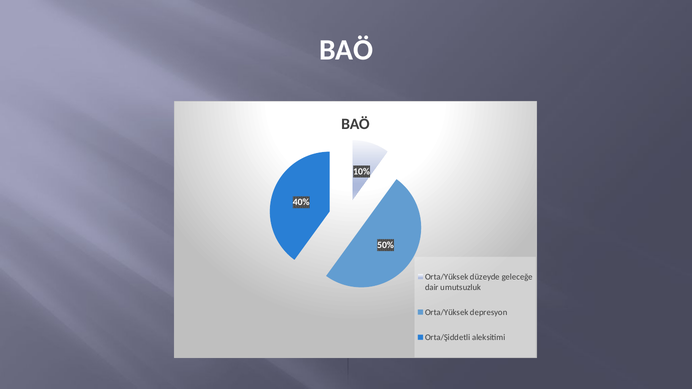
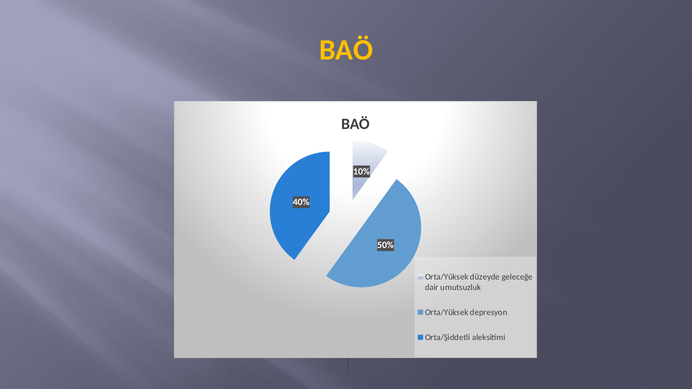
BAÖ at (346, 50) colour: white -> yellow
